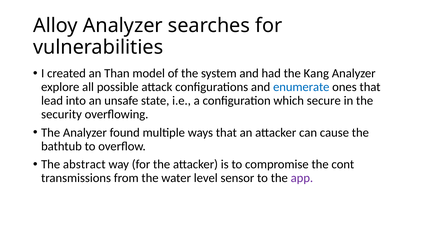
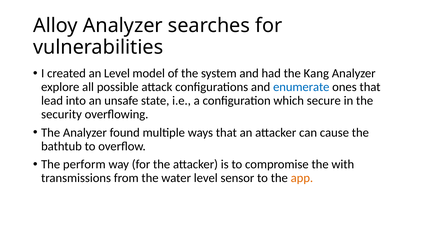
an Than: Than -> Level
abstract: abstract -> perform
cont: cont -> with
app colour: purple -> orange
